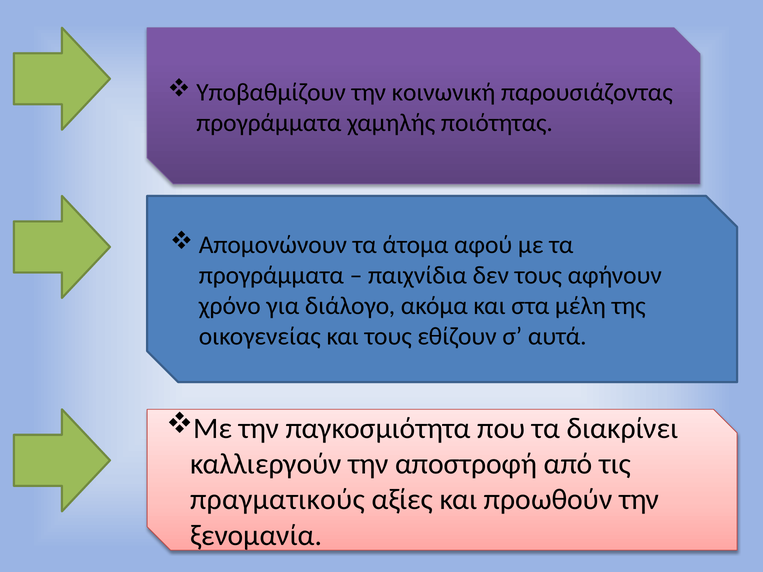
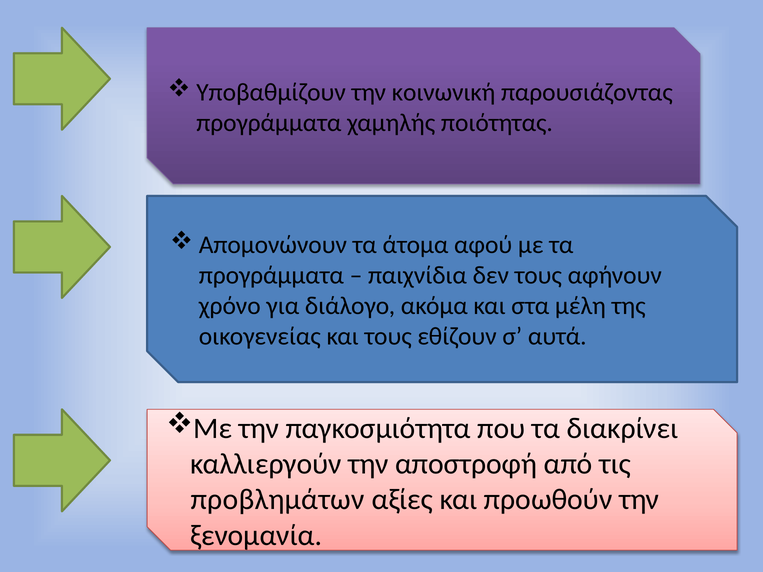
πραγματικούς: πραγματικούς -> προβλημάτων
